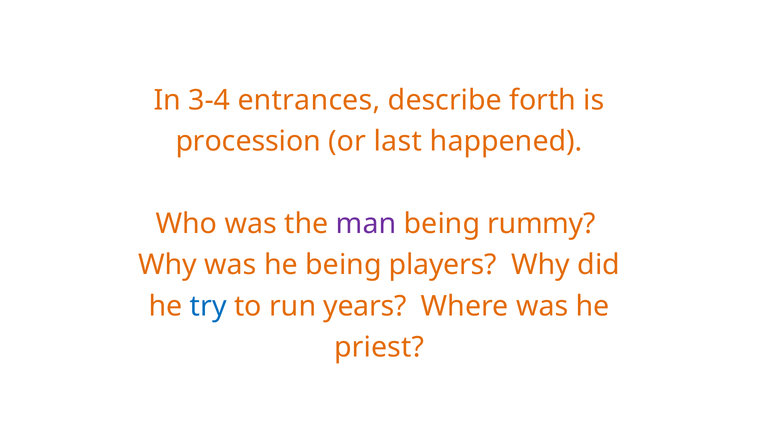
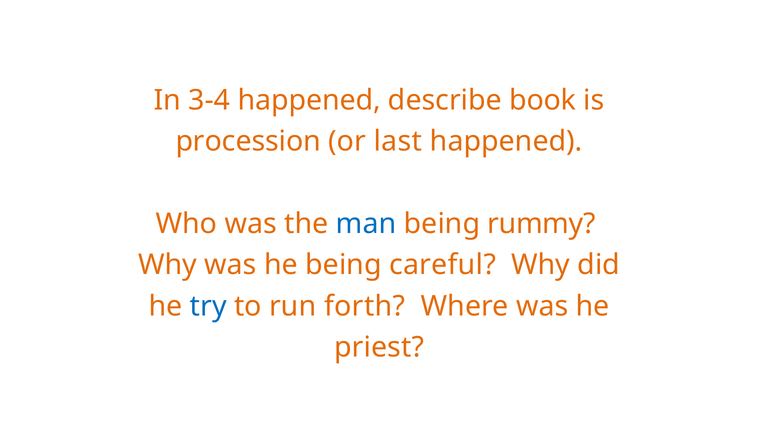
3-4 entrances: entrances -> happened
forth: forth -> book
man colour: purple -> blue
players: players -> careful
years: years -> forth
